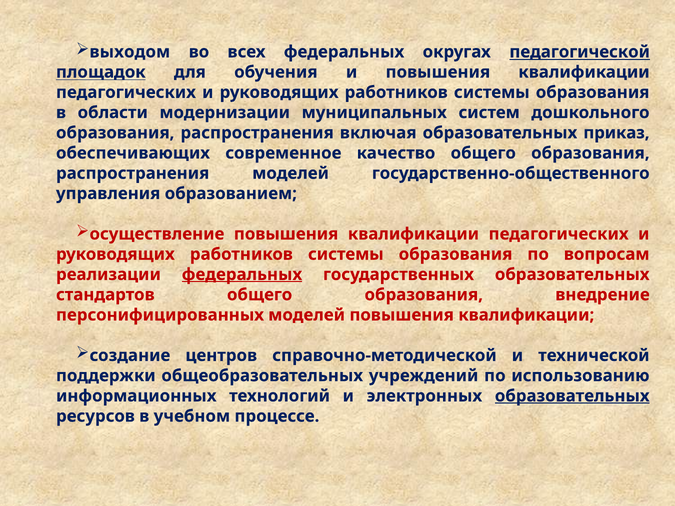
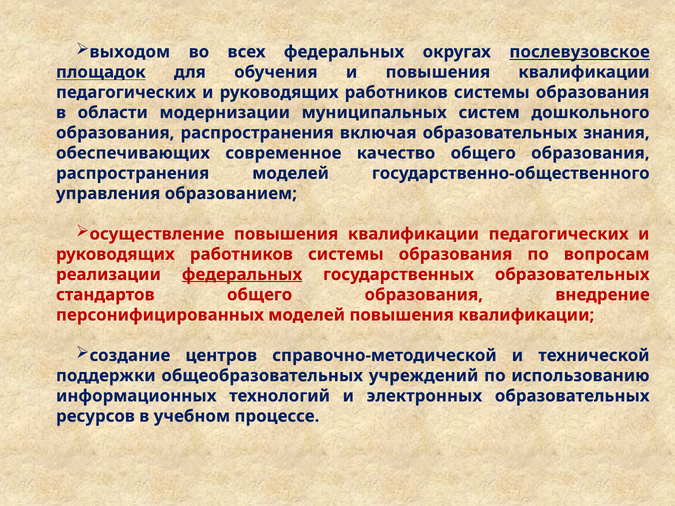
педагогической: педагогической -> послевузовское
приказ: приказ -> знания
образовательных at (572, 396) underline: present -> none
